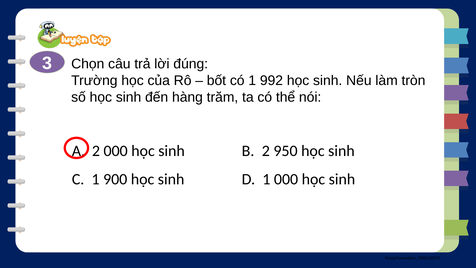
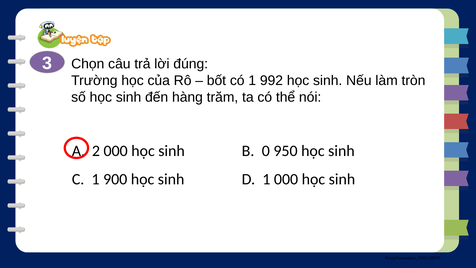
2 at (266, 151): 2 -> 0
